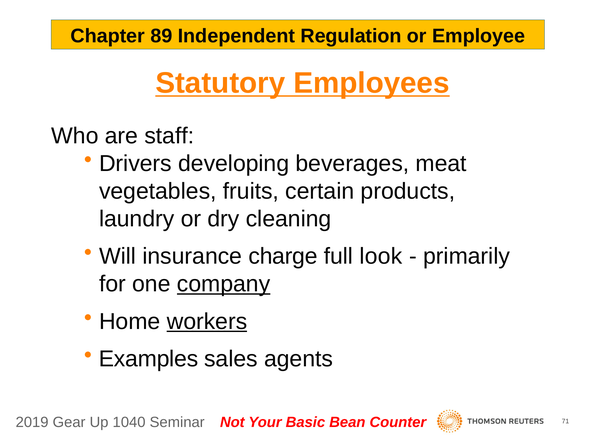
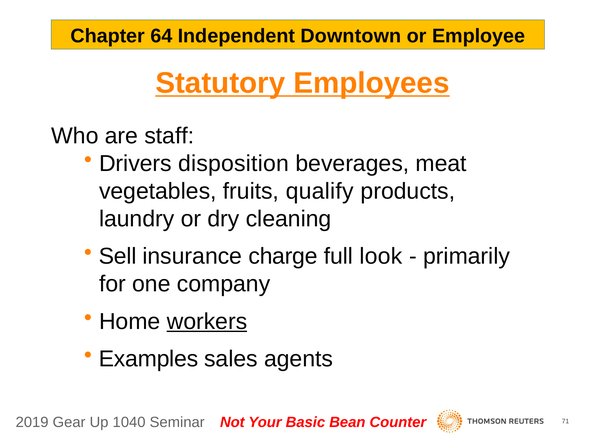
89: 89 -> 64
Regulation: Regulation -> Downtown
developing: developing -> disposition
certain: certain -> qualify
Will: Will -> Sell
company underline: present -> none
